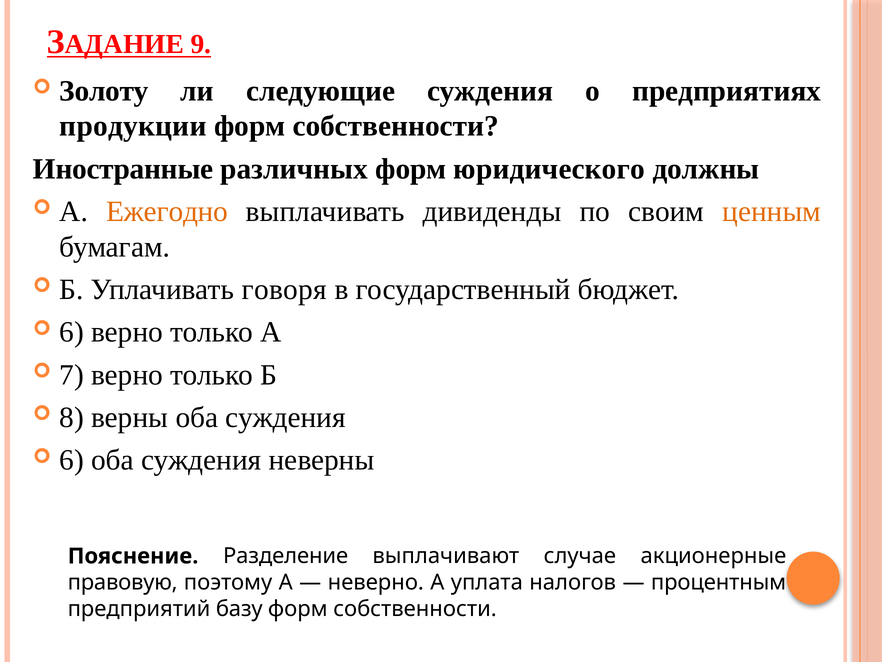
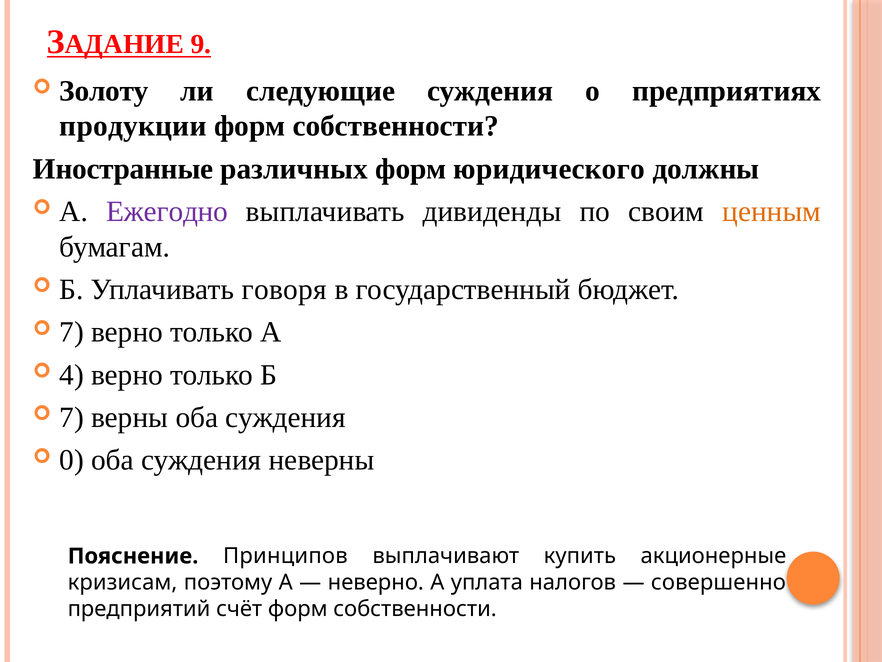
Ежегодно colour: orange -> purple
6 at (72, 332): 6 -> 7
7: 7 -> 4
8 at (72, 417): 8 -> 7
6 at (72, 460): 6 -> 0
Разделение: Разделение -> Принципов
случае: случае -> купить
правовую: правовую -> кризисам
процентным: процентным -> совершенно
базу: базу -> счёт
